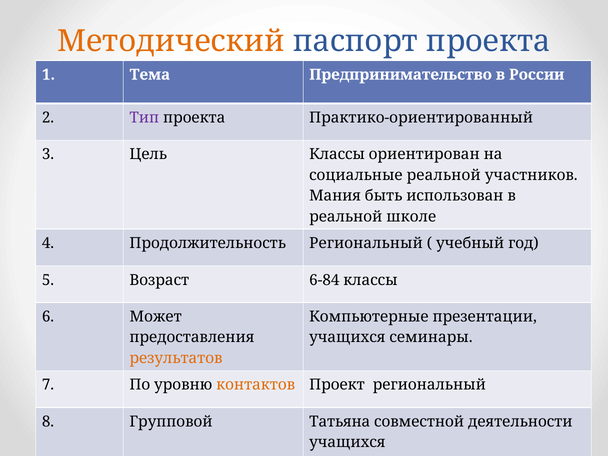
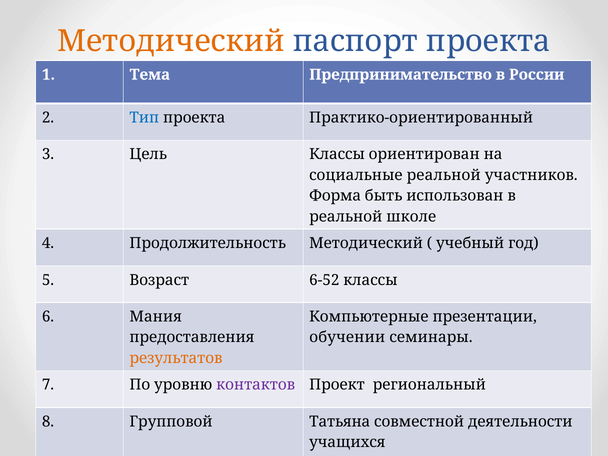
Тип colour: purple -> blue
Мания: Мания -> Форма
Продолжительность Региональный: Региональный -> Методический
6-84: 6-84 -> 6-52
Может: Может -> Мания
учащихся at (347, 337): учащихся -> обучении
контактов colour: orange -> purple
